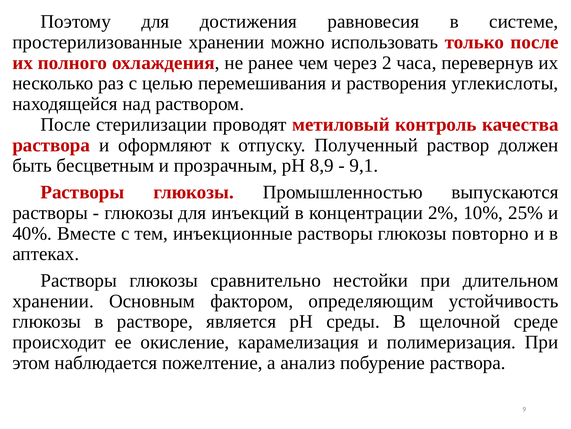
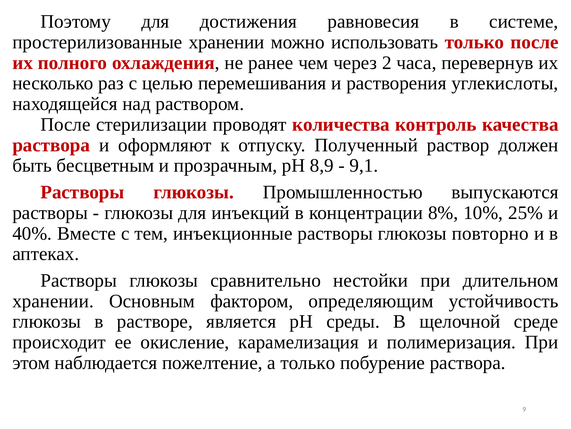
метиловый: метиловый -> количества
2%: 2% -> 8%
а анализ: анализ -> только
